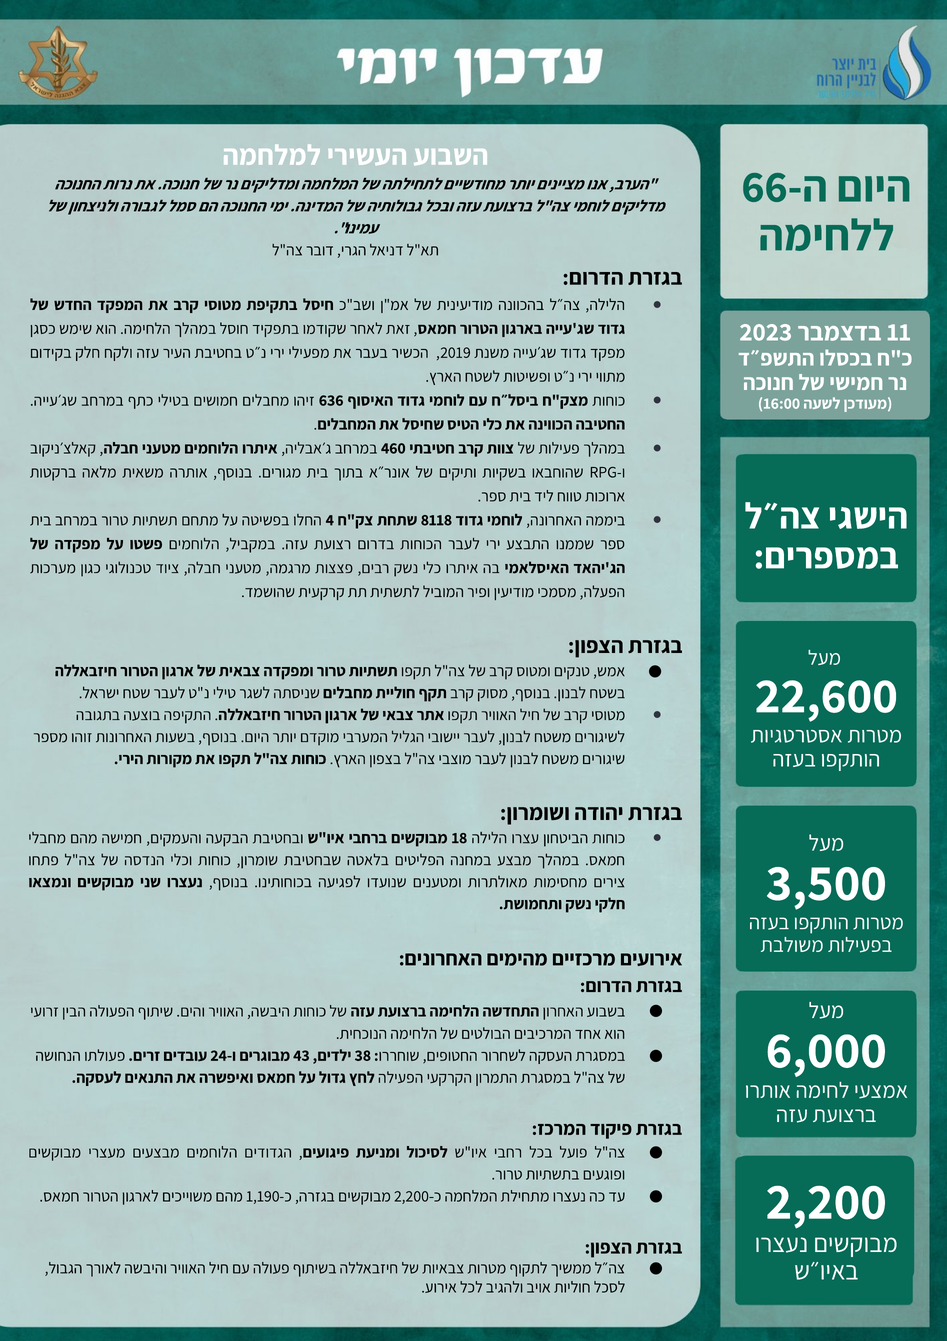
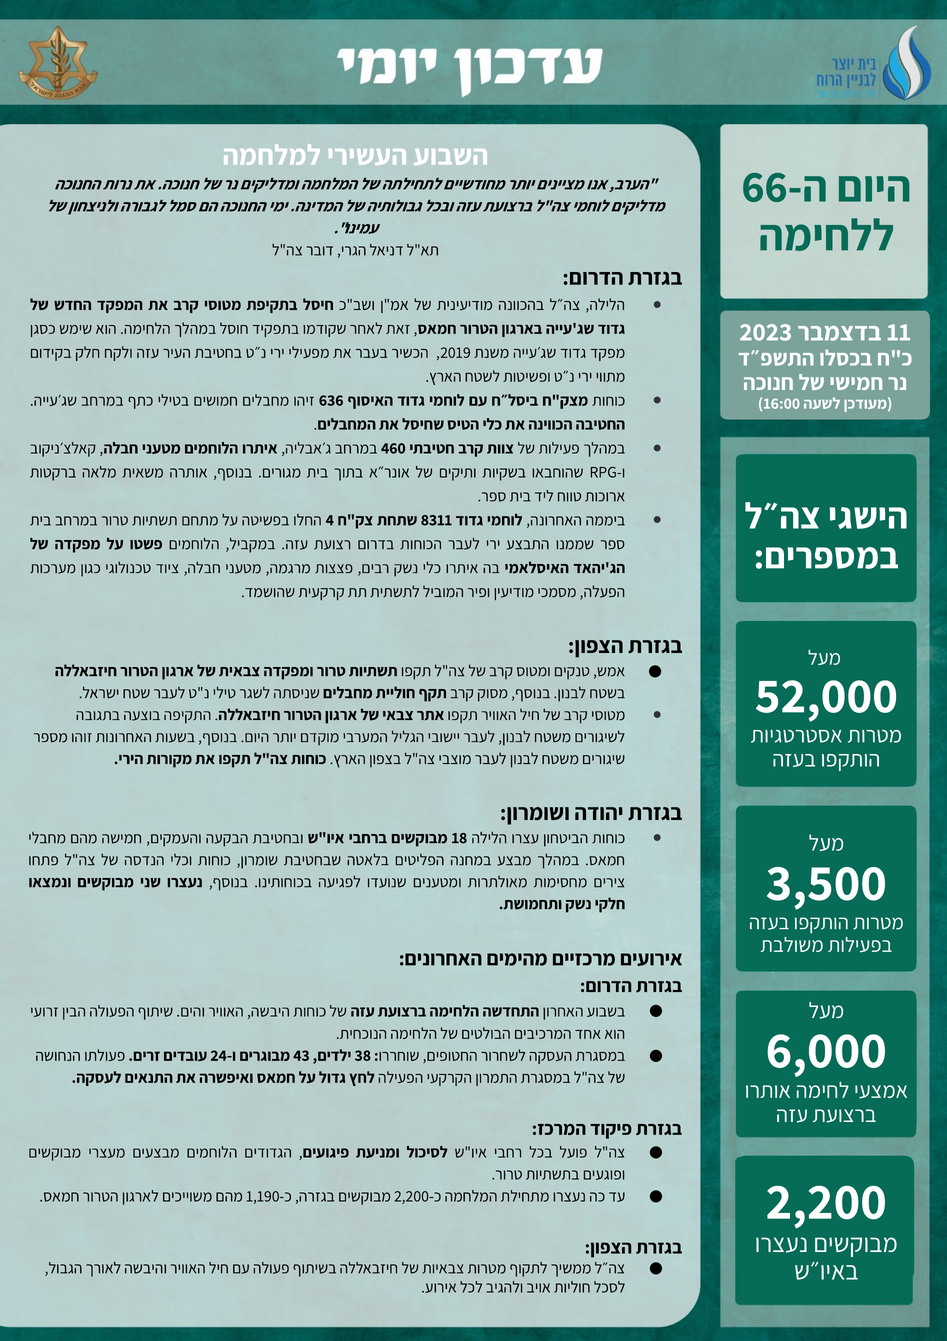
8118: 8118 -> 8311
22,600: 22,600 -> 52,000
